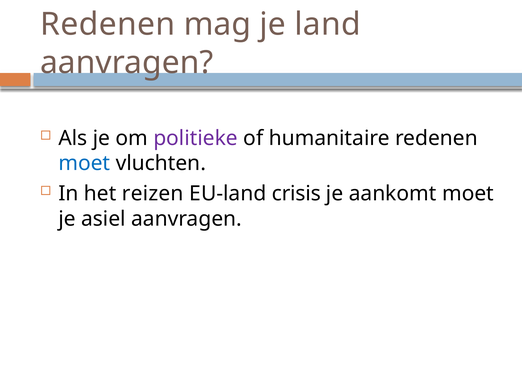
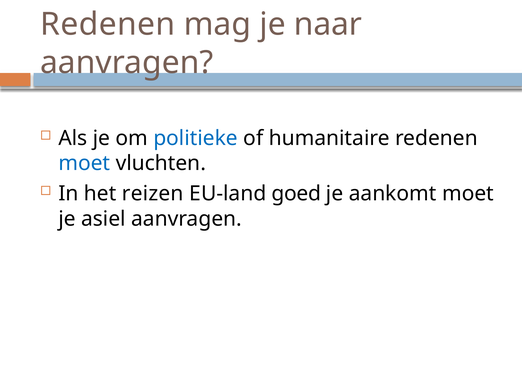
land: land -> naar
politieke colour: purple -> blue
crisis: crisis -> goed
